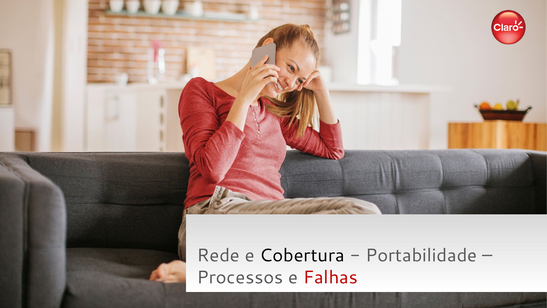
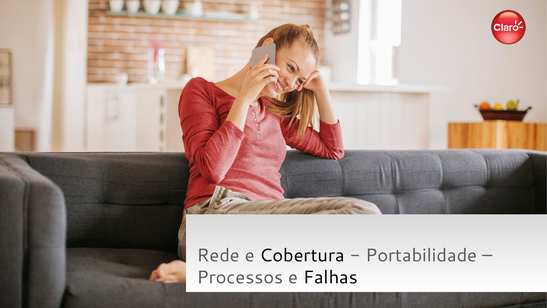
Falhas colour: red -> black
